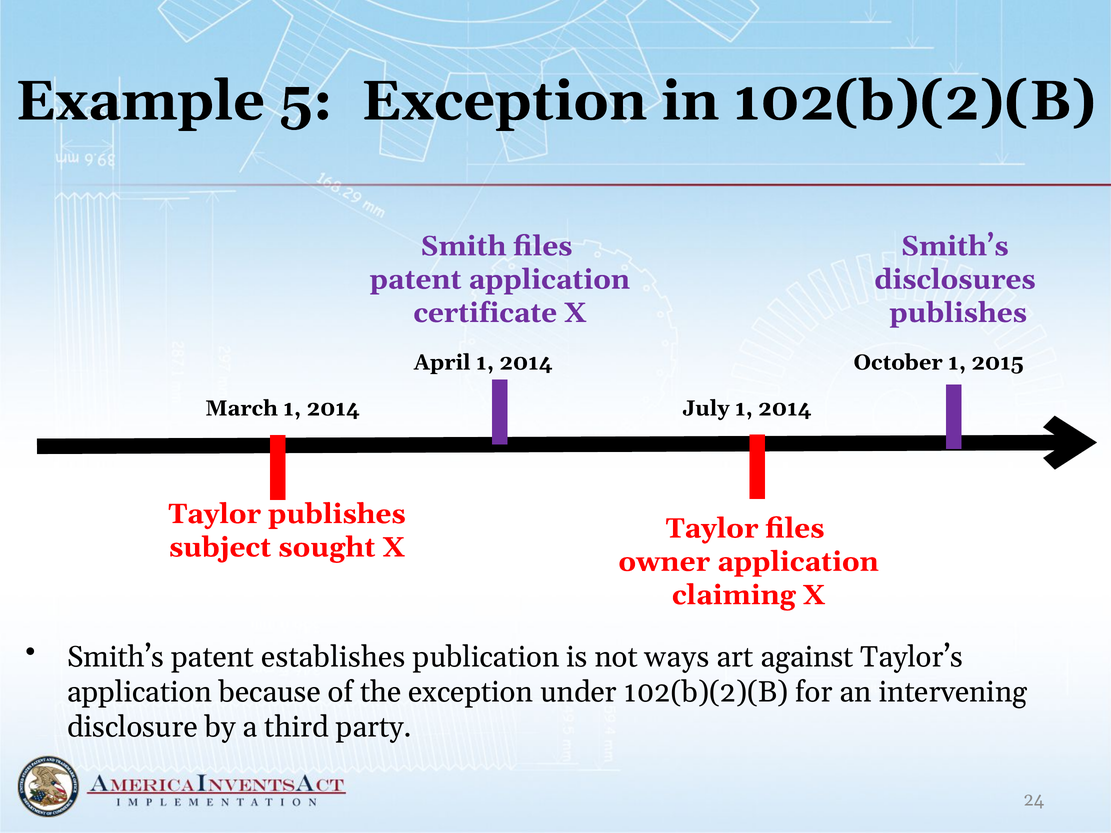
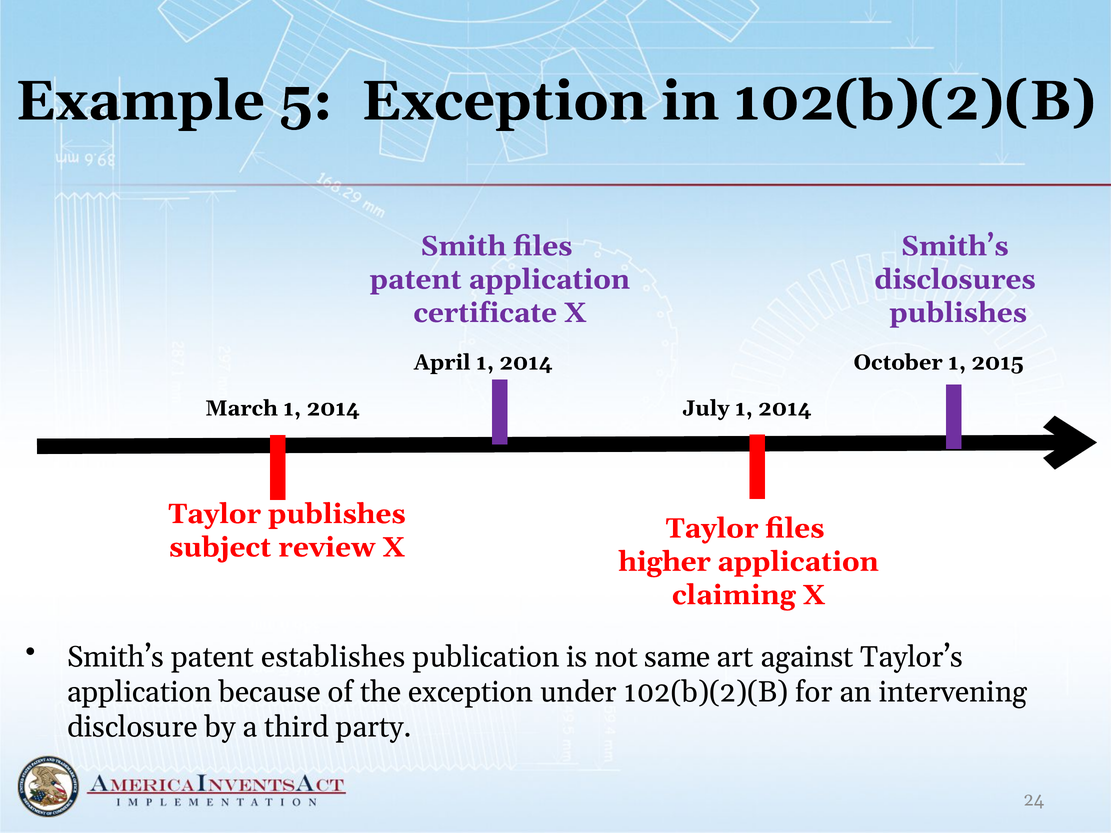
sought: sought -> review
owner: owner -> higher
ways: ways -> same
